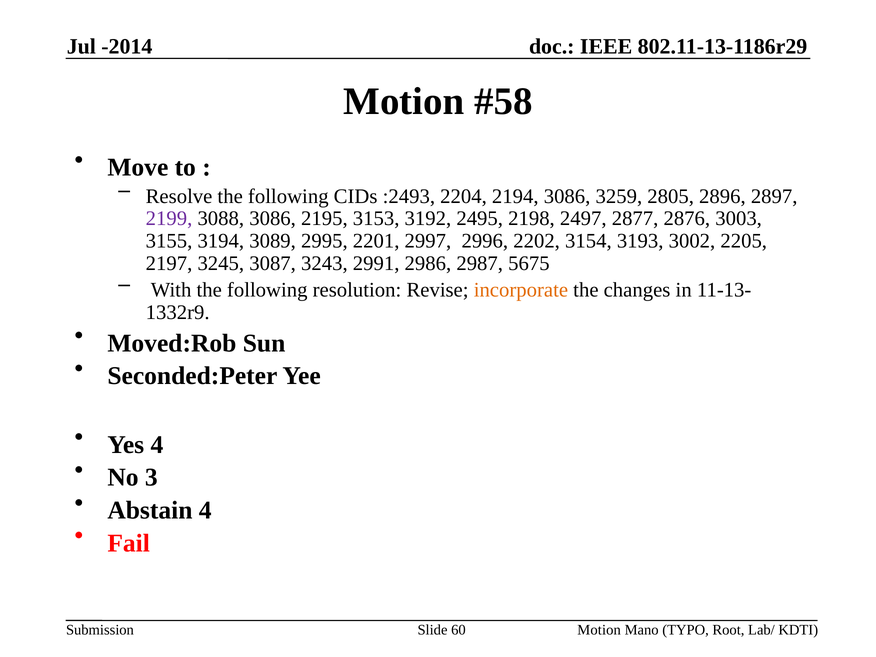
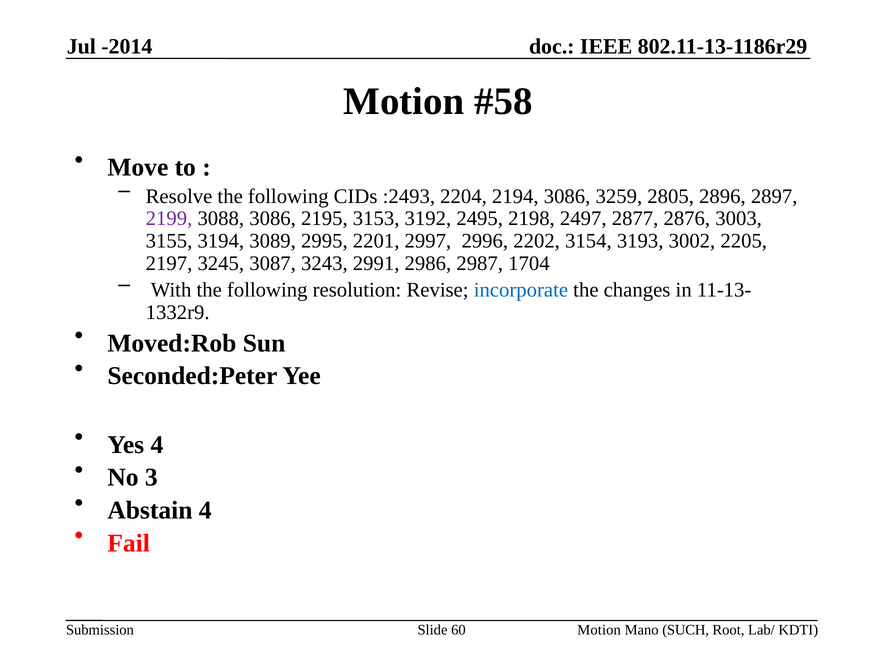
5675: 5675 -> 1704
incorporate colour: orange -> blue
TYPO: TYPO -> SUCH
